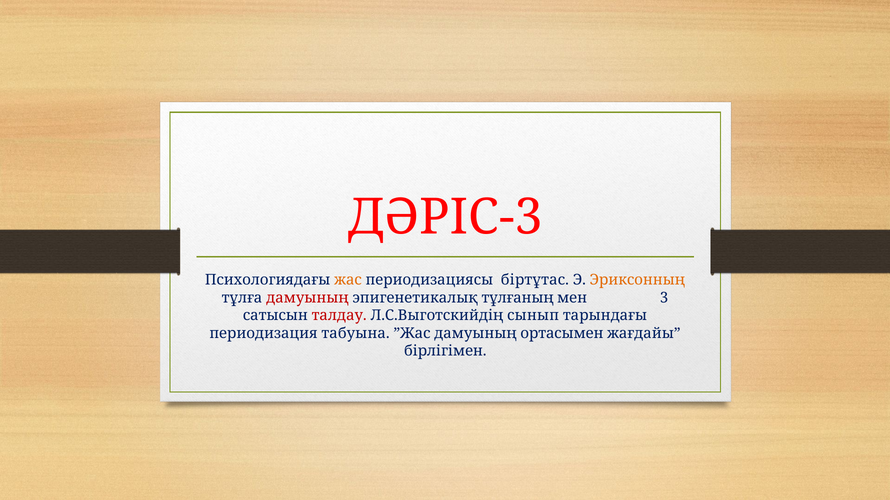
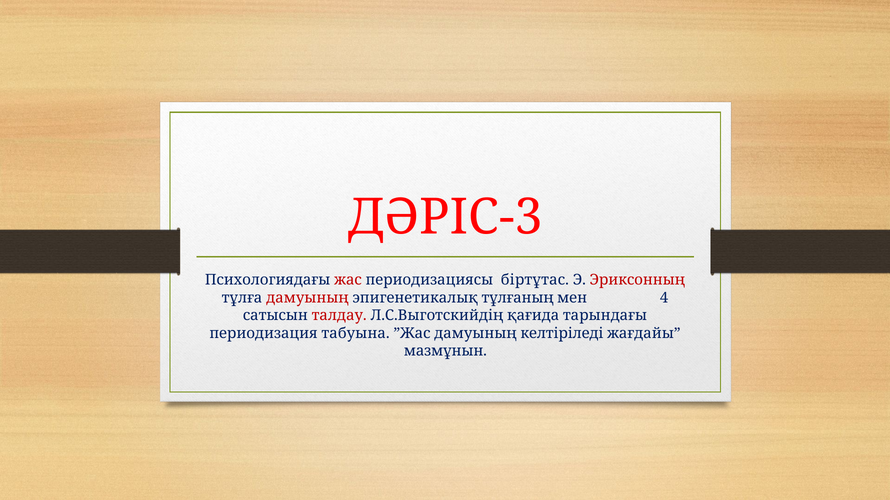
жас colour: orange -> red
Эриксонның colour: orange -> red
3: 3 -> 4
сынып: сынып -> қағида
ортасымен: ортасымен -> келтіріледі
бірлігімен: бірлігімен -> мазмұнын
